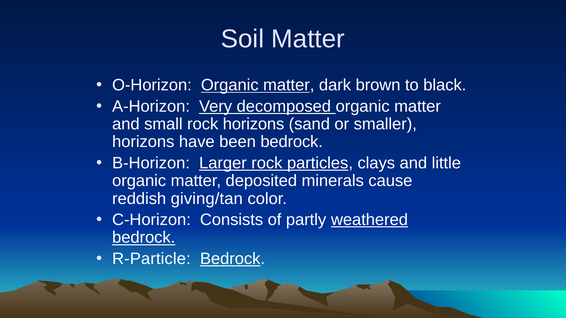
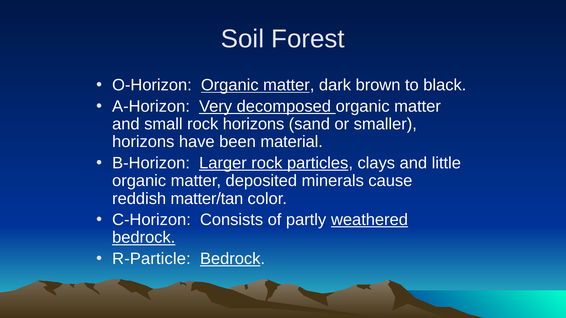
Soil Matter: Matter -> Forest
been bedrock: bedrock -> material
giving/tan: giving/tan -> matter/tan
